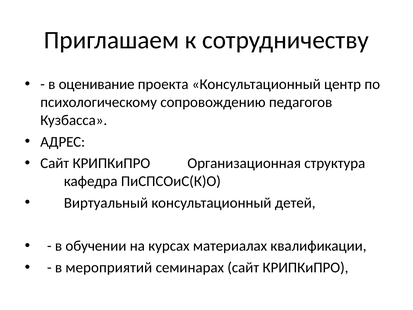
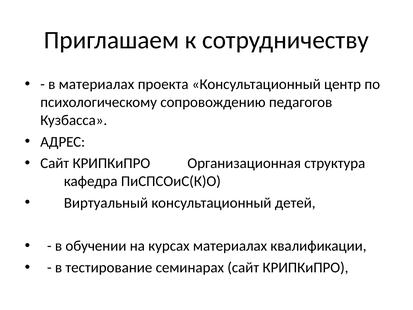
в оценивание: оценивание -> материалах
мероприятий: мероприятий -> тестирование
